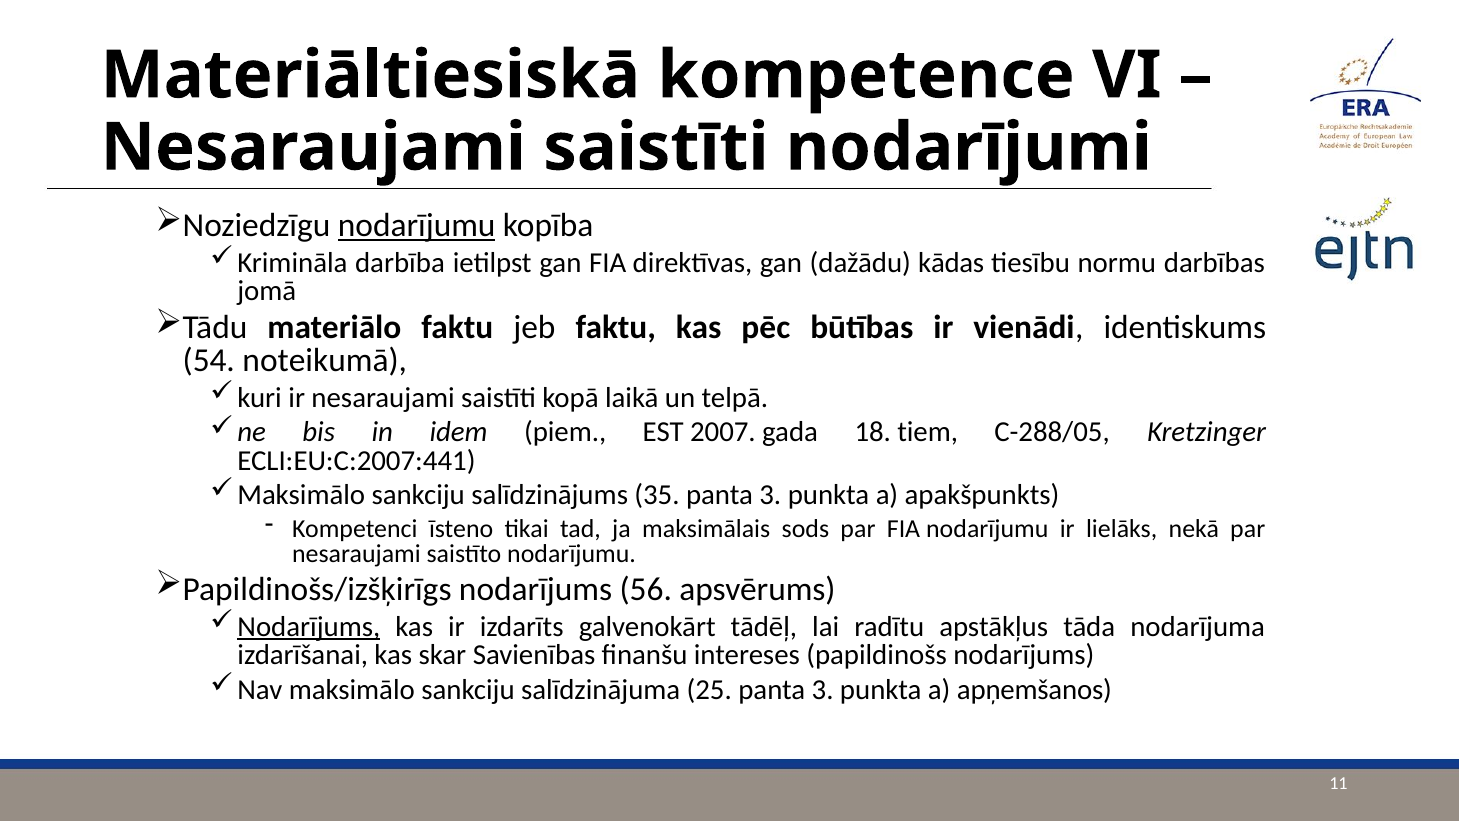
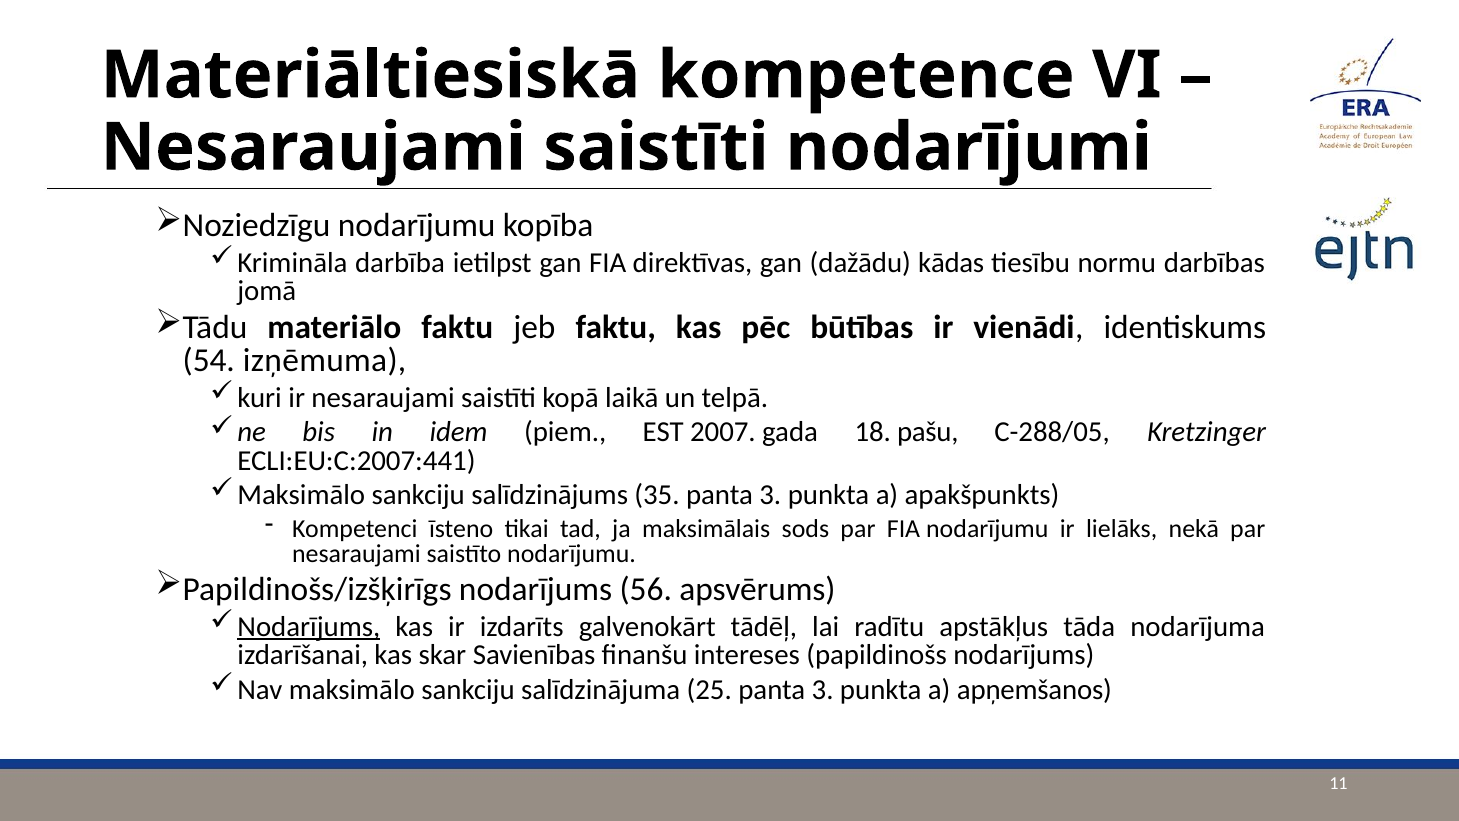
nodarījumu at (417, 225) underline: present -> none
noteikumā: noteikumā -> izņēmuma
tiem: tiem -> pašu
